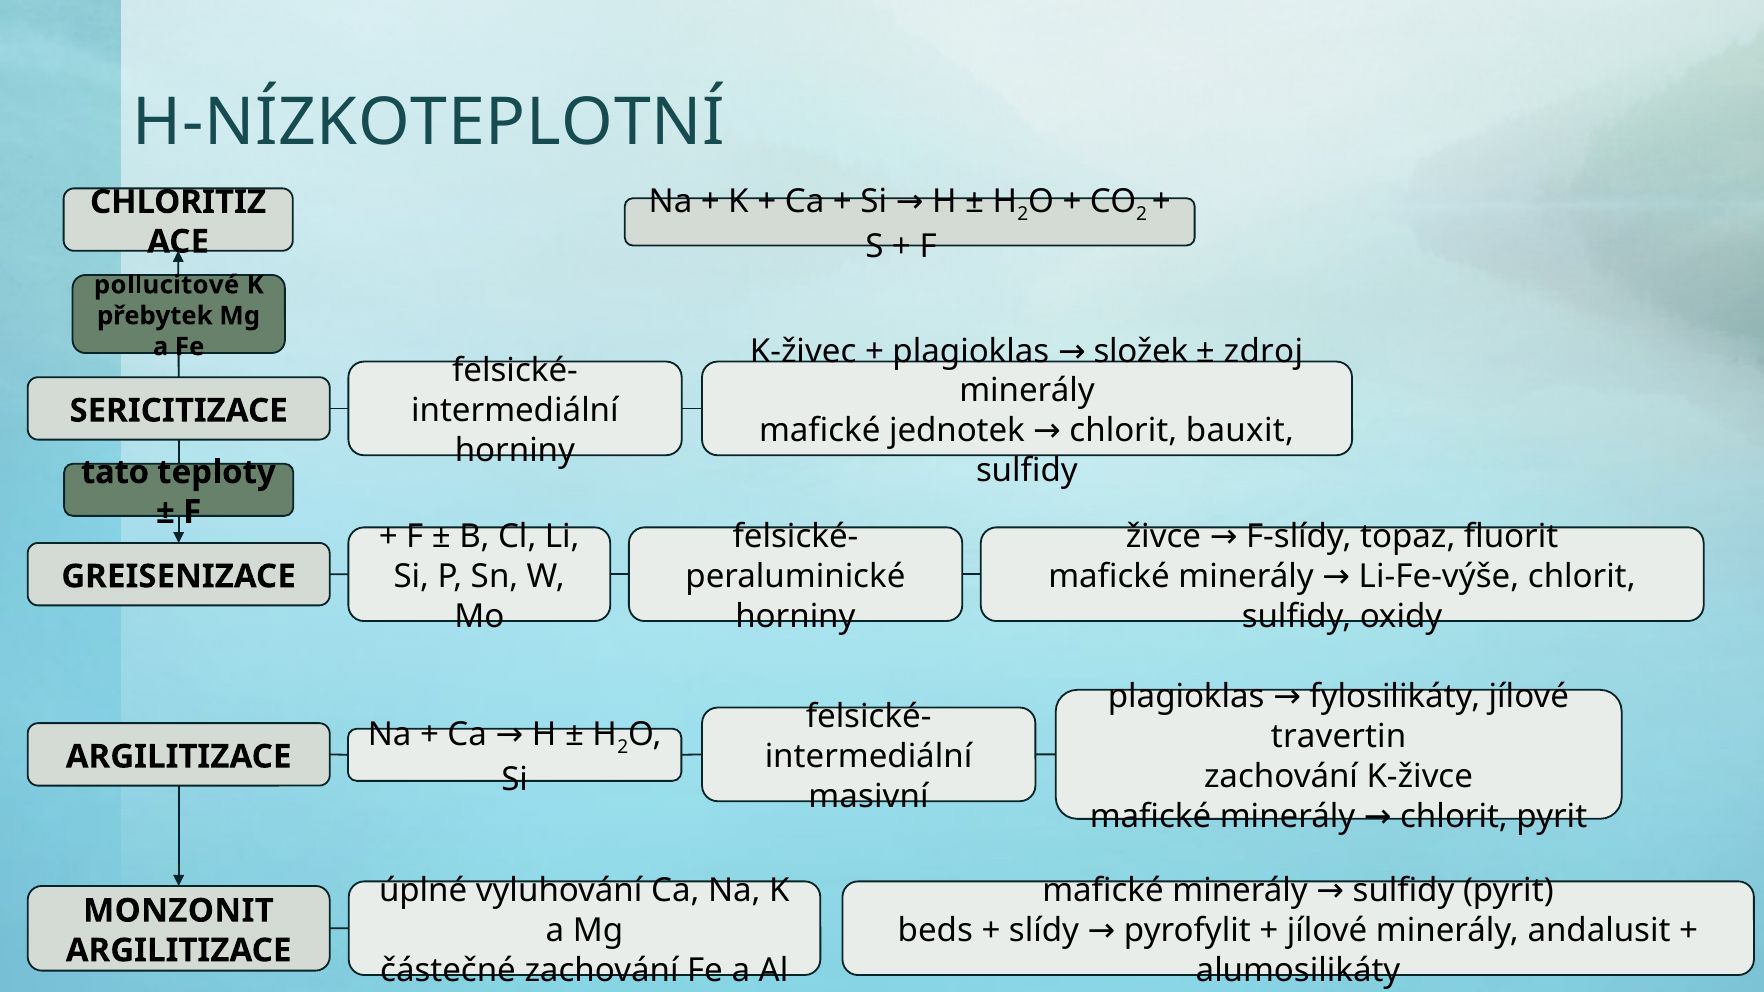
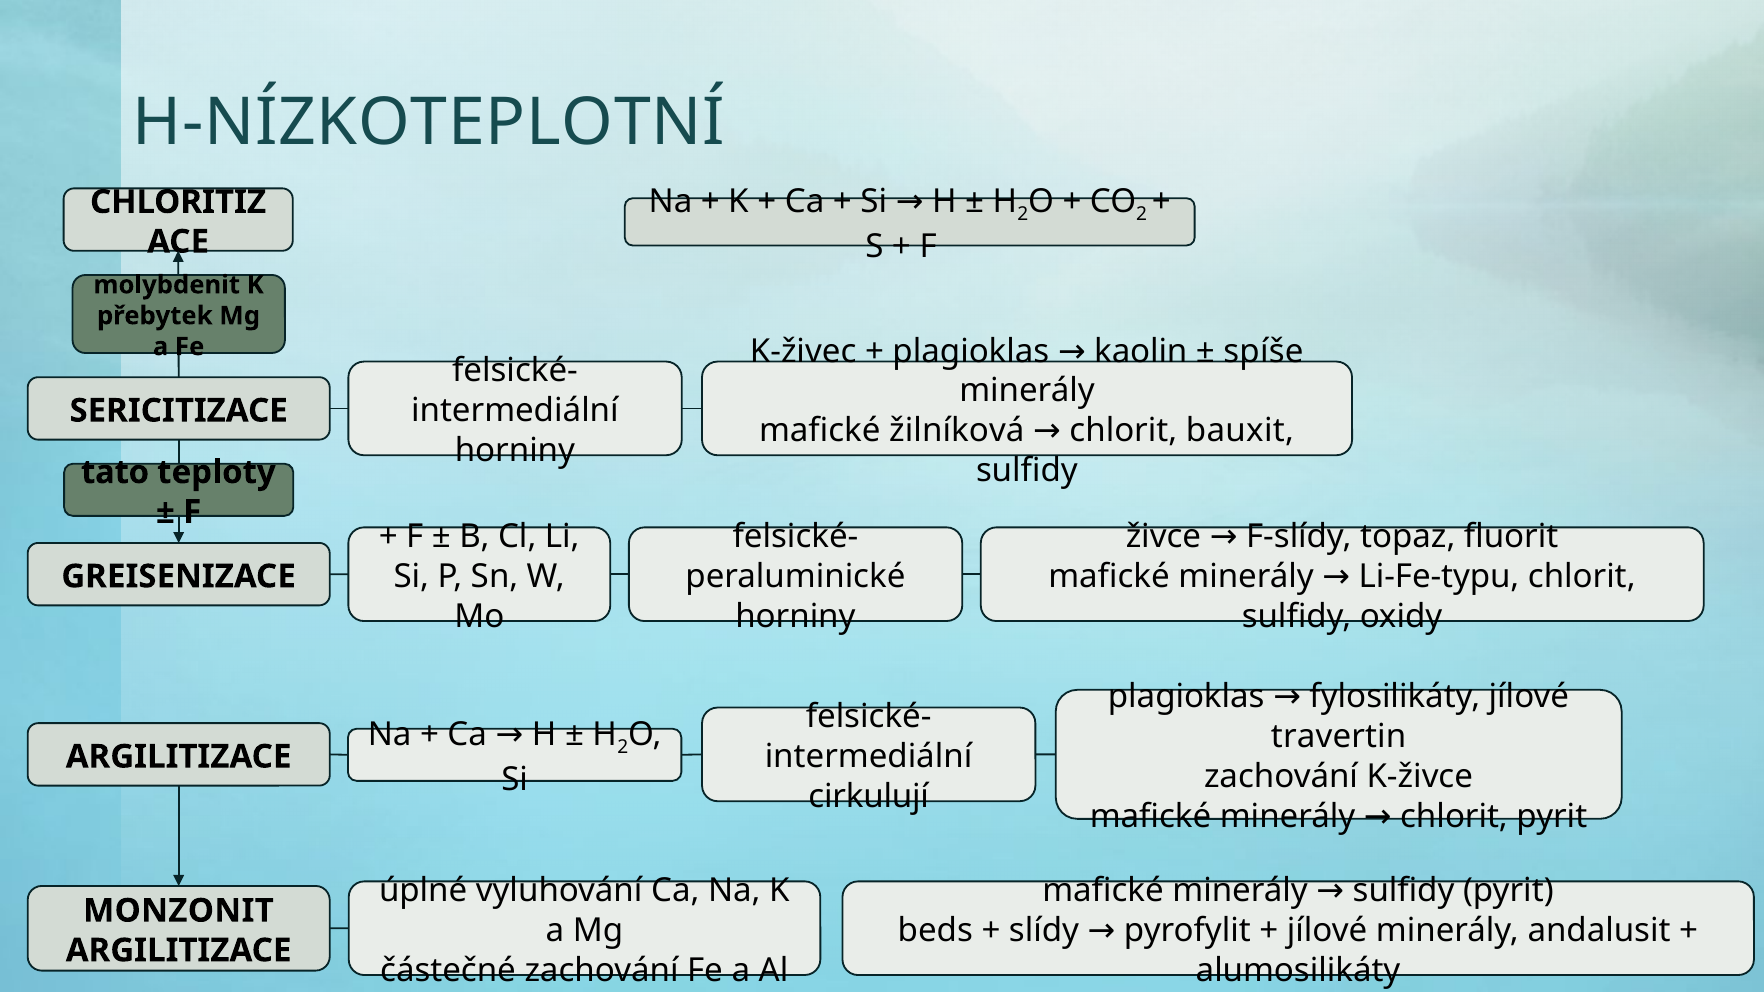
pollucitové: pollucitové -> molybdenit
složek: složek -> kaolin
zdroj: zdroj -> spíše
jednotek: jednotek -> žilníková
Li-Fe-výše: Li-Fe-výše -> Li-Fe-typu
masivní: masivní -> cirkulují
